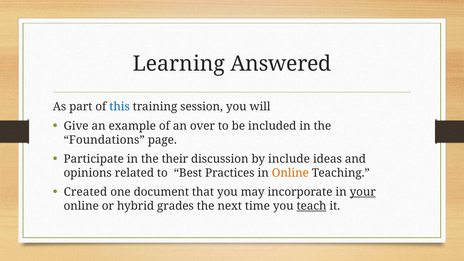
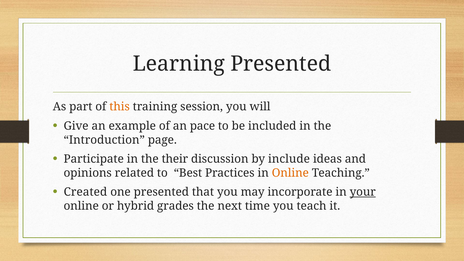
Learning Answered: Answered -> Presented
this colour: blue -> orange
over: over -> pace
Foundations: Foundations -> Introduction
one document: document -> presented
teach underline: present -> none
